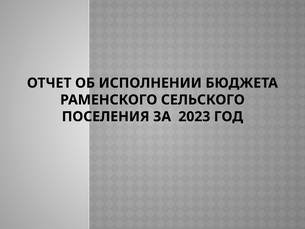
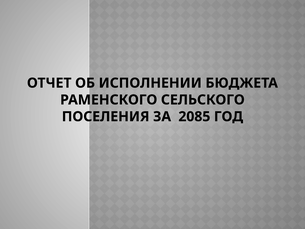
2023: 2023 -> 2085
